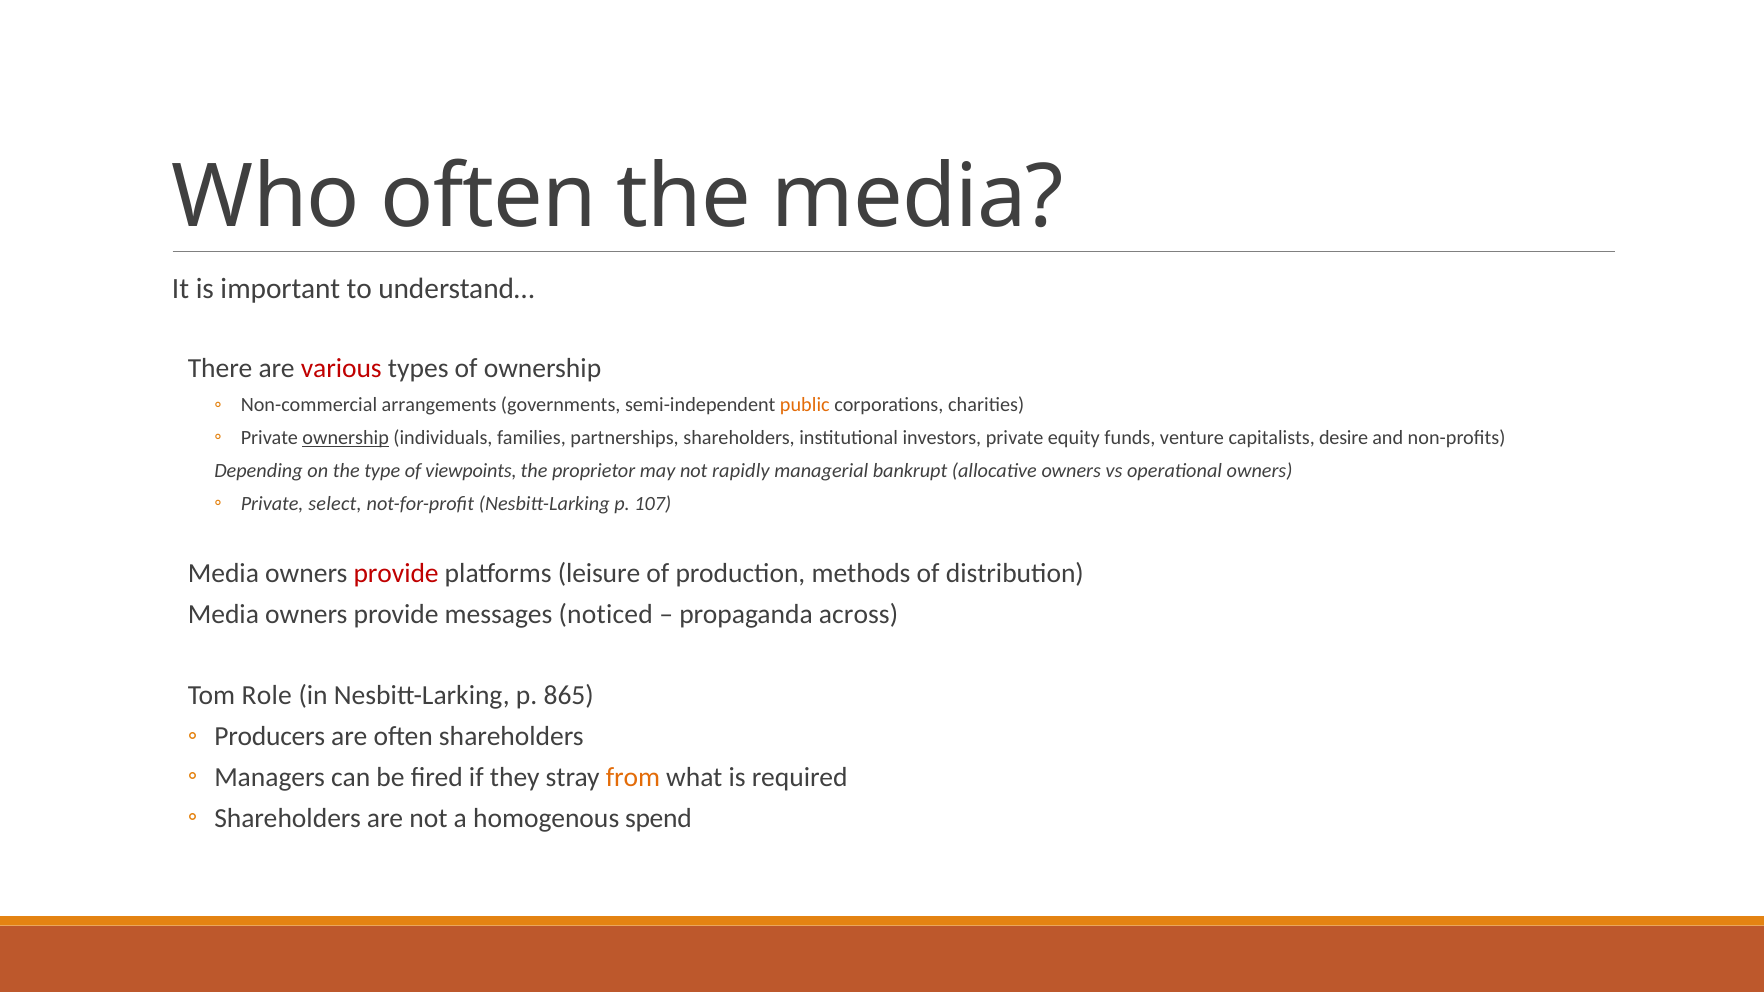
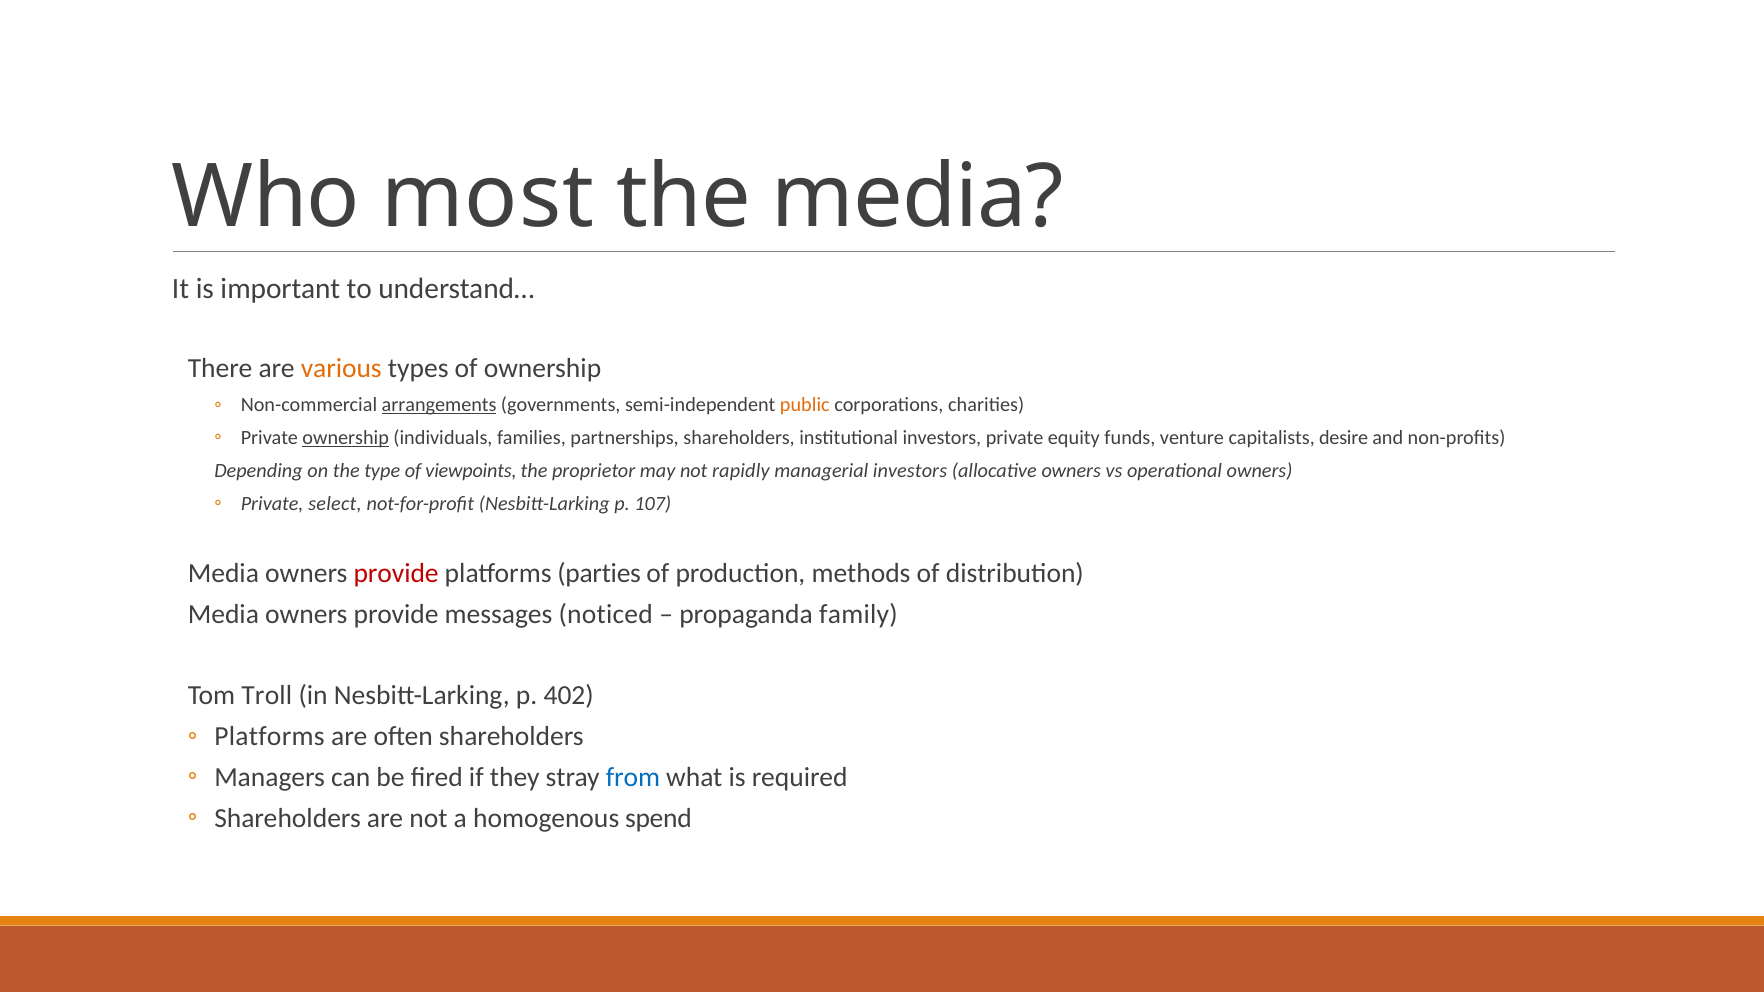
Who often: often -> most
various colour: red -> orange
arrangements underline: none -> present
managerial bankrupt: bankrupt -> investors
leisure: leisure -> parties
across: across -> family
Role: Role -> Troll
865: 865 -> 402
Producers at (270, 737): Producers -> Platforms
from colour: orange -> blue
